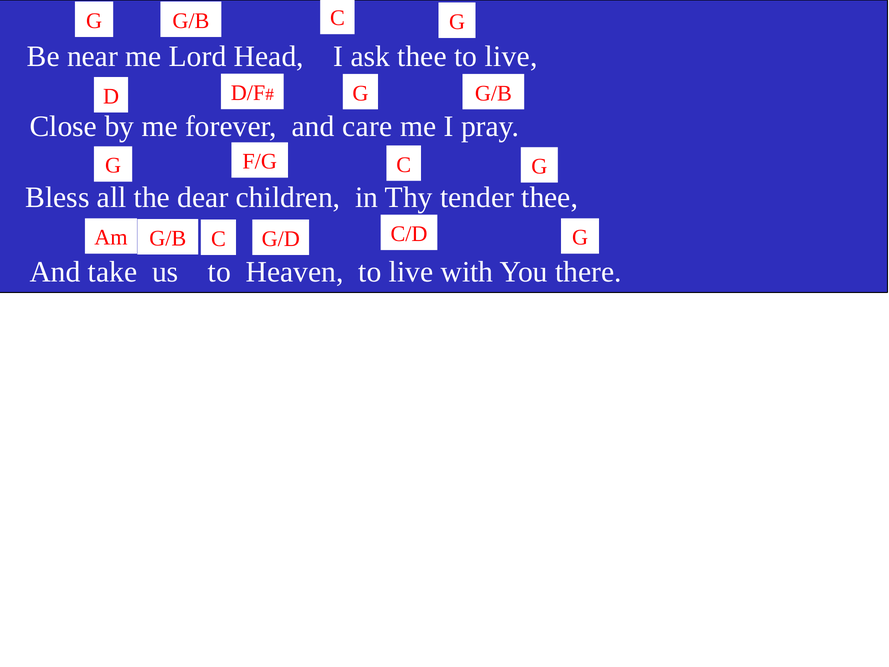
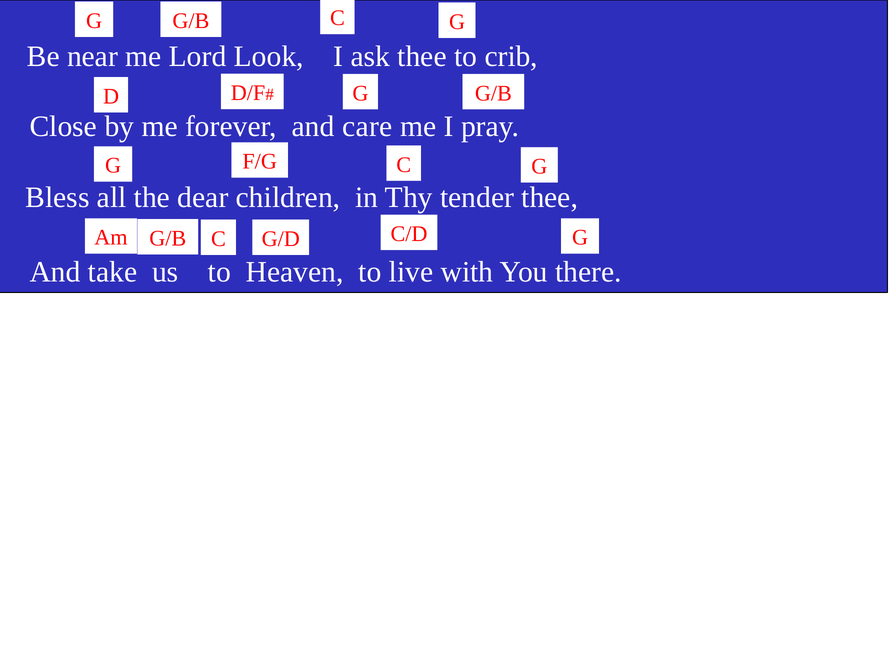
Head: Head -> Look
thee to live: live -> crib
